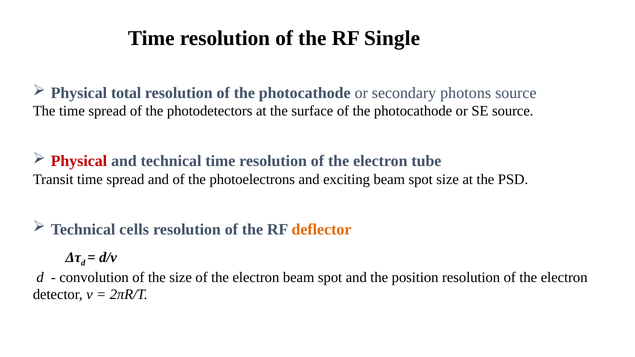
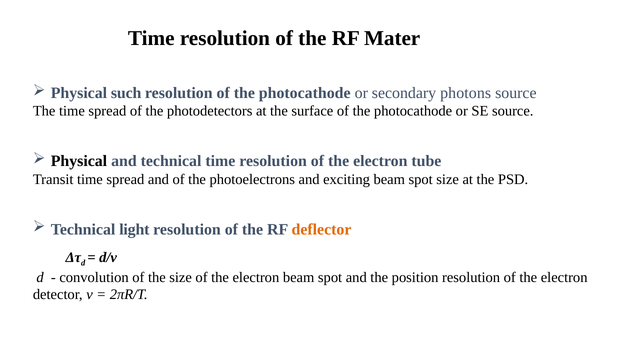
Single: Single -> Mater
total: total -> such
Physical at (79, 161) colour: red -> black
cells: cells -> light
